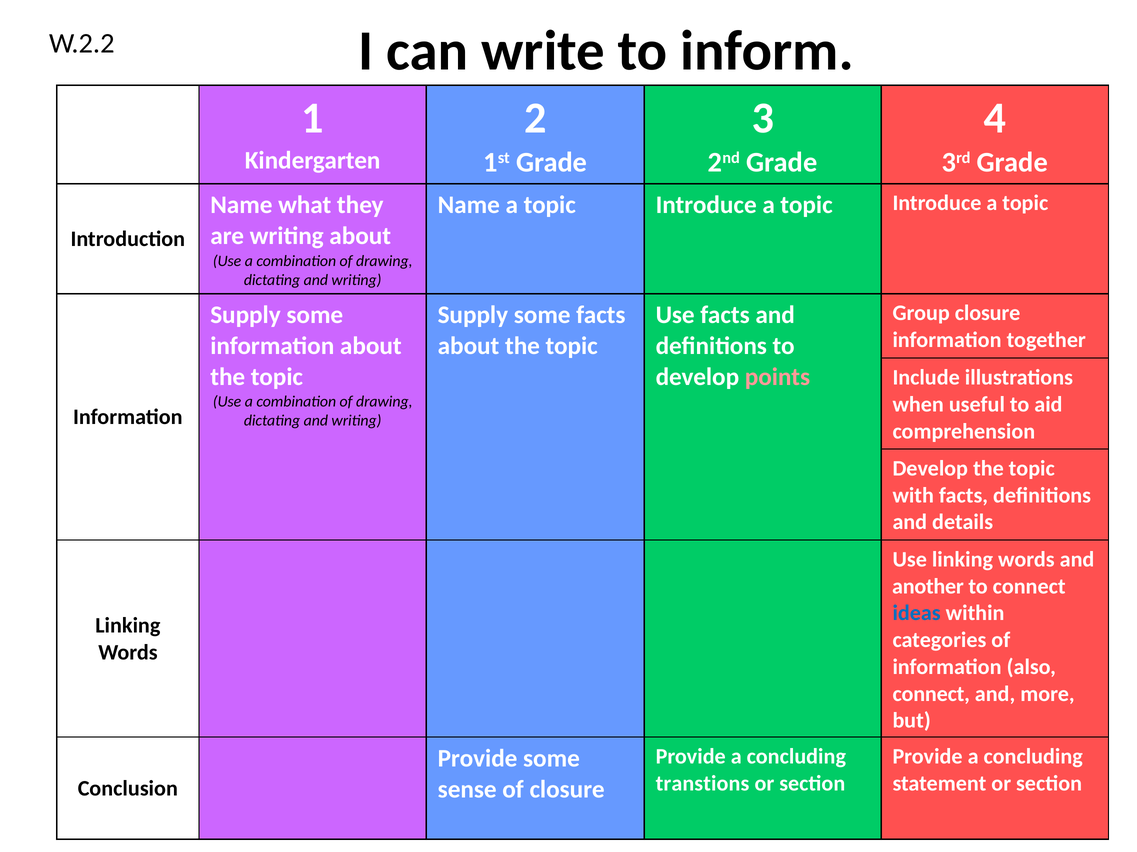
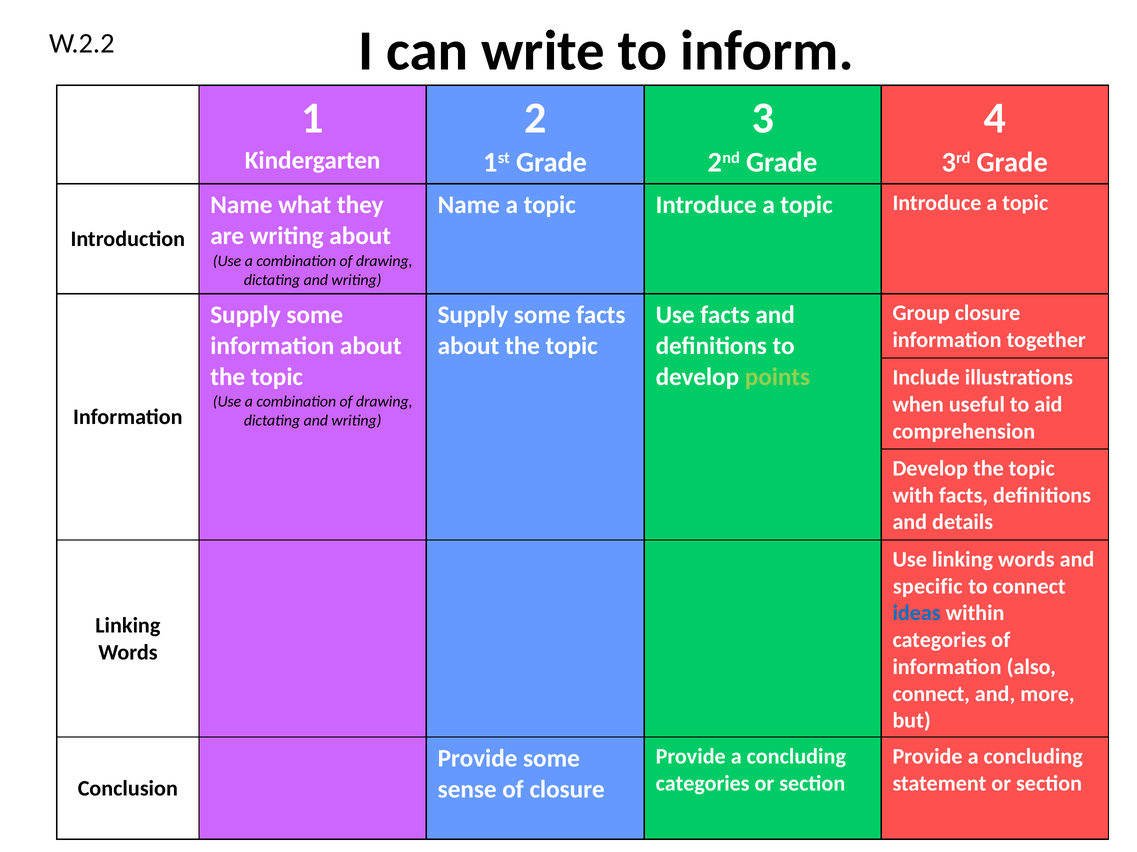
points colour: pink -> light green
another: another -> specific
transtions at (703, 784): transtions -> categories
